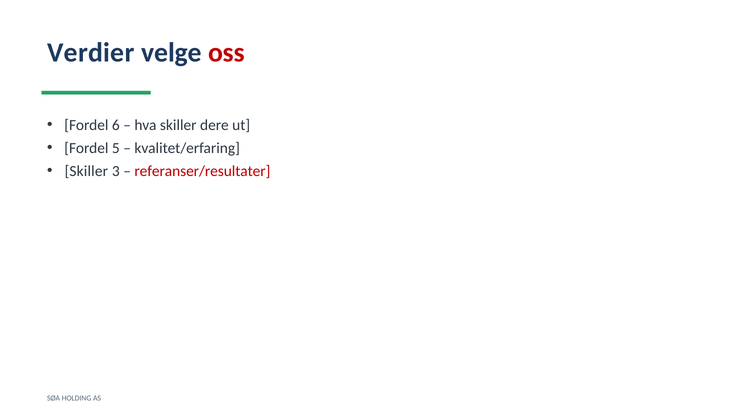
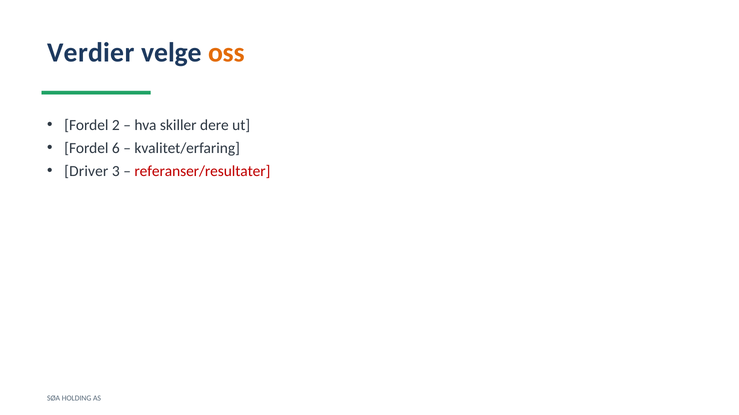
oss colour: red -> orange
6: 6 -> 2
5: 5 -> 6
Skiller at (86, 171): Skiller -> Driver
